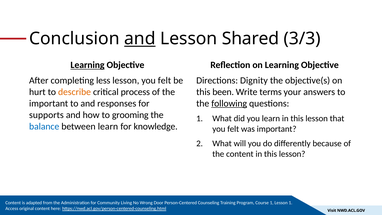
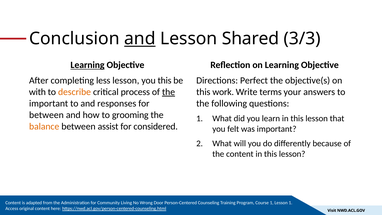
lesson you felt: felt -> this
Dignity: Dignity -> Perfect
hurt: hurt -> with
the at (169, 92) underline: none -> present
been: been -> work
following underline: present -> none
supports at (46, 115): supports -> between
balance colour: blue -> orange
between learn: learn -> assist
knowledge: knowledge -> considered
